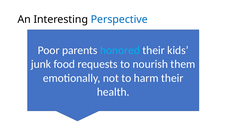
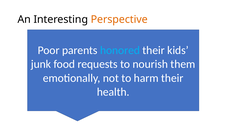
Perspective colour: blue -> orange
